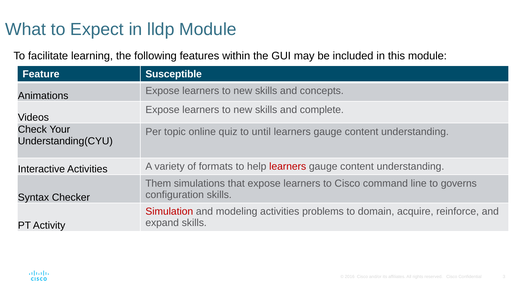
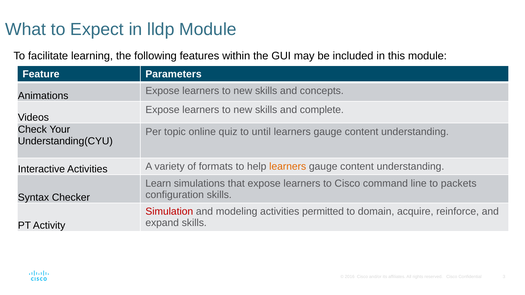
Susceptible: Susceptible -> Parameters
learners at (288, 167) colour: red -> orange
Them: Them -> Learn
governs: governs -> packets
problems: problems -> permitted
